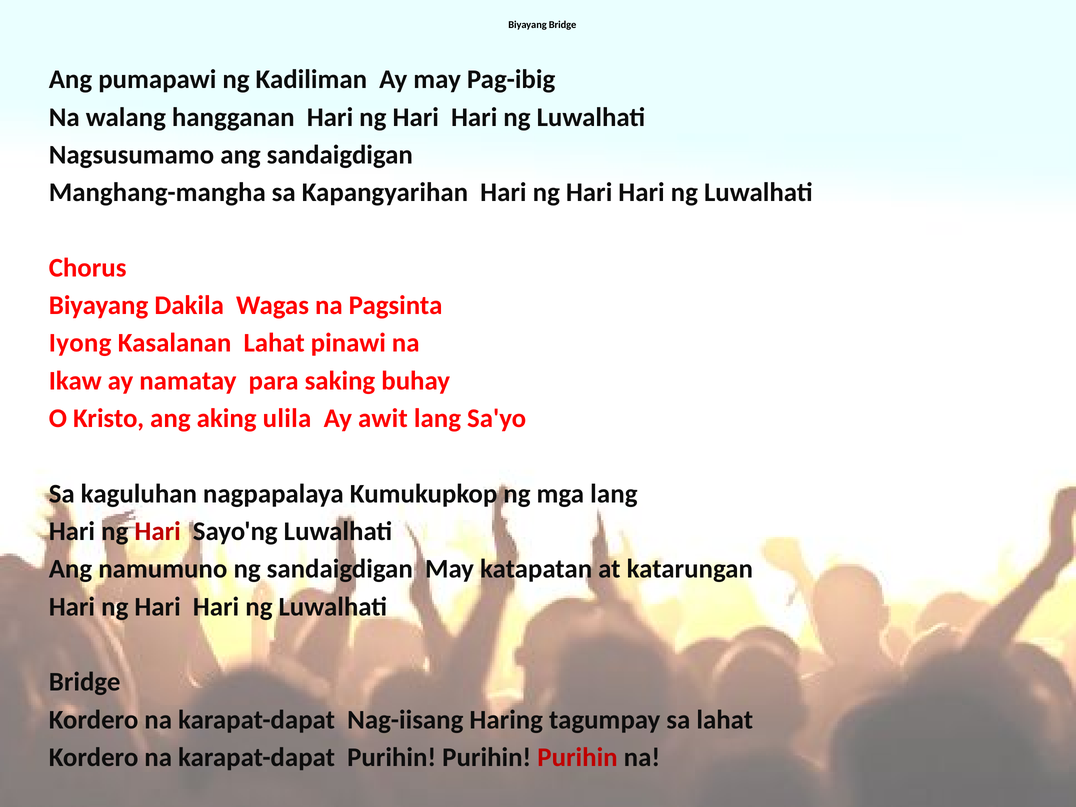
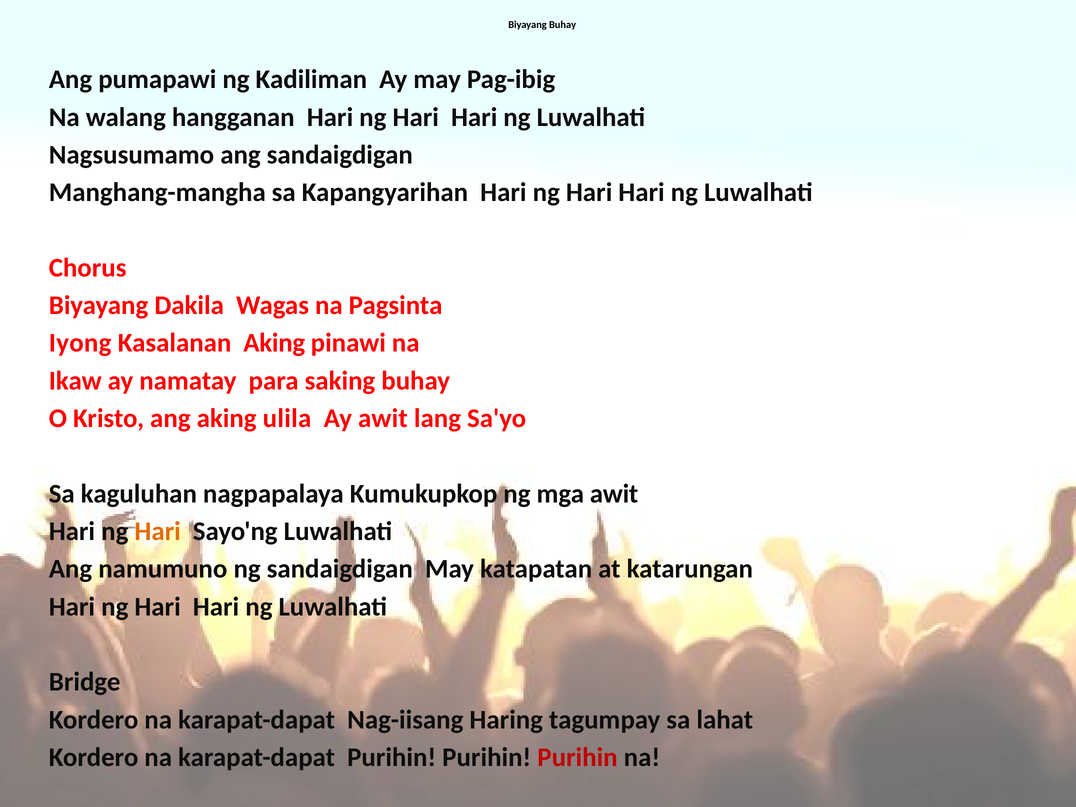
Biyayang Bridge: Bridge -> Buhay
Kasalanan Lahat: Lahat -> Aking
mga lang: lang -> awit
Hari at (158, 531) colour: red -> orange
